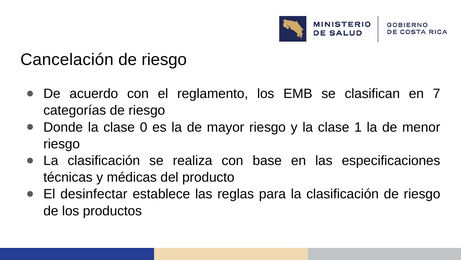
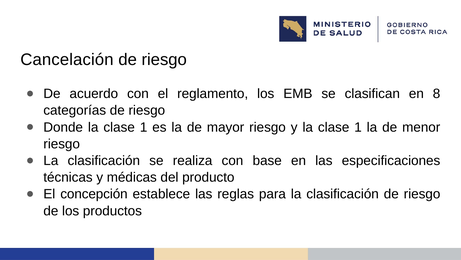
7: 7 -> 8
Donde la clase 0: 0 -> 1
desinfectar: desinfectar -> concepción
